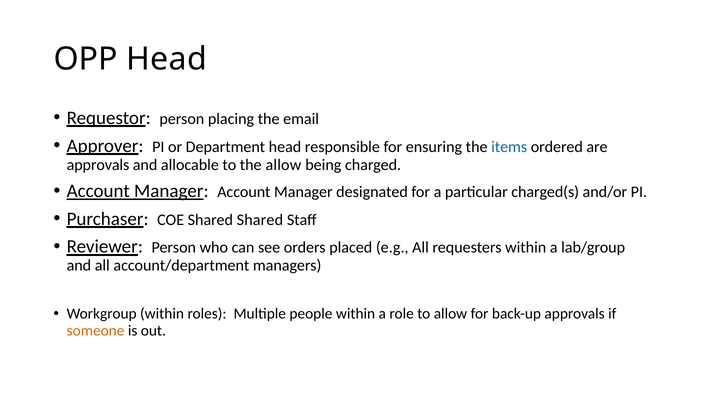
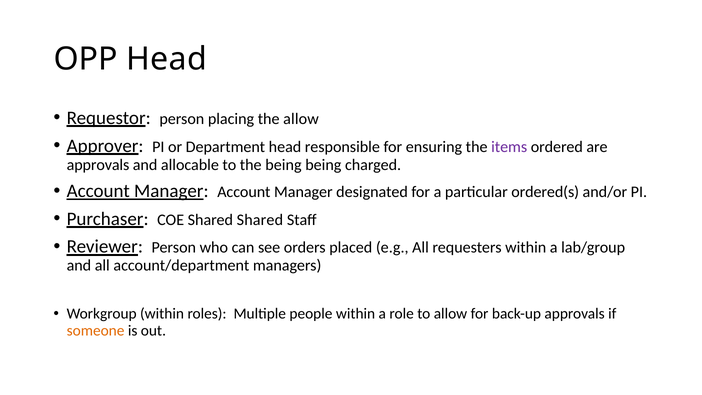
the email: email -> allow
items colour: blue -> purple
the allow: allow -> being
charged(s: charged(s -> ordered(s
